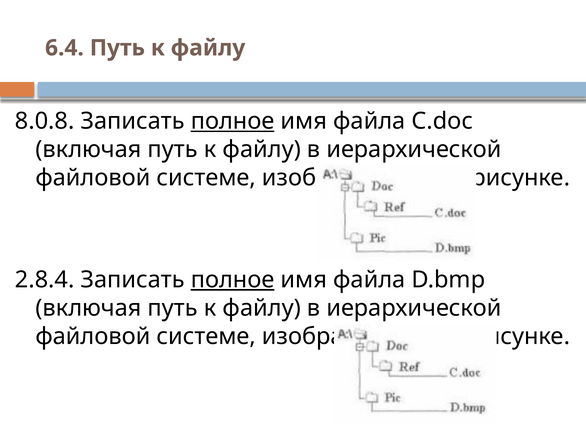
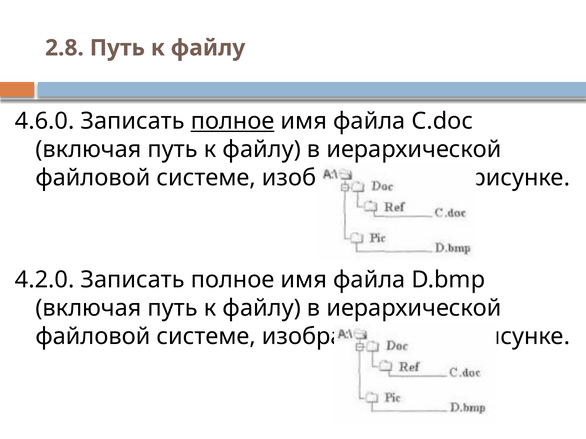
6.4: 6.4 -> 2.8
8.0.8: 8.0.8 -> 4.6.0
2.8.4: 2.8.4 -> 4.2.0
полное at (233, 280) underline: present -> none
